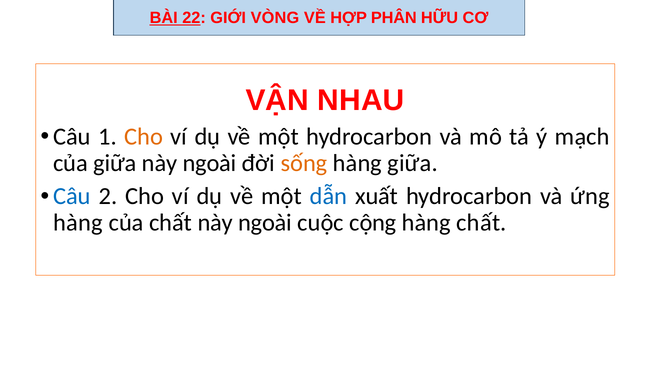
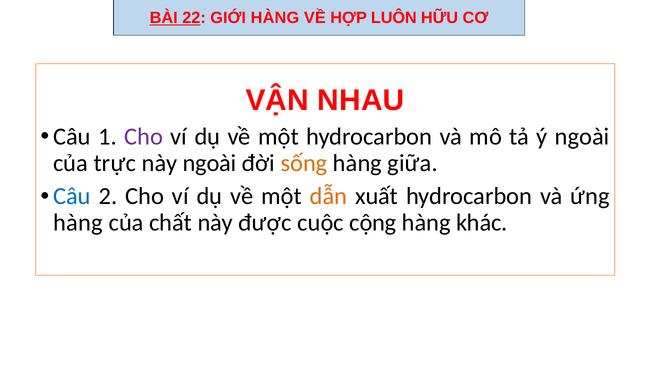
GIỚI VÒNG: VÒNG -> HÀNG
PHÂN: PHÂN -> LUÔN
Cho at (144, 137) colour: orange -> purple
ý mạch: mạch -> ngoài
của giữa: giữa -> trực
dẫn colour: blue -> orange
chất này ngoài: ngoài -> được
hàng chất: chất -> khác
